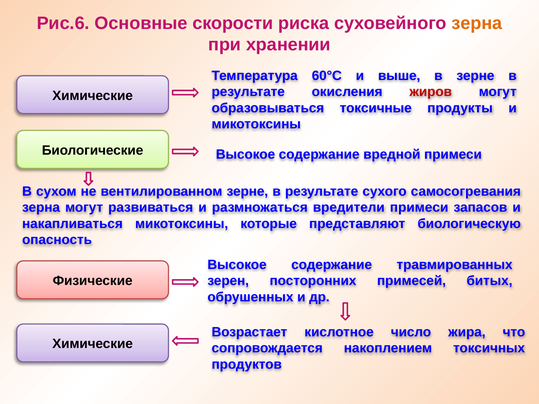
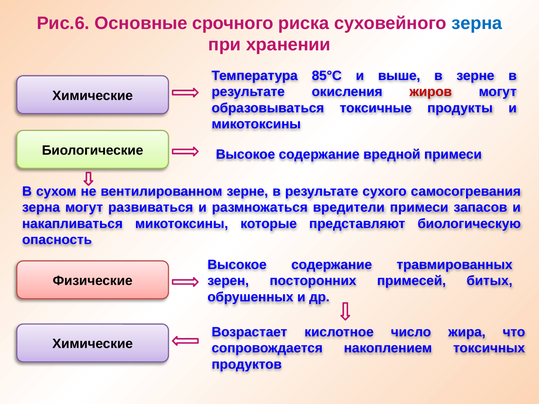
скорости: скорости -> срочного
зерна at (477, 23) colour: orange -> blue
60°С: 60°С -> 85°С
